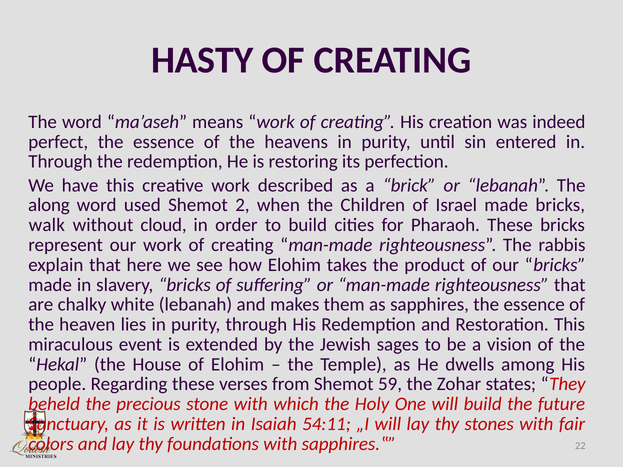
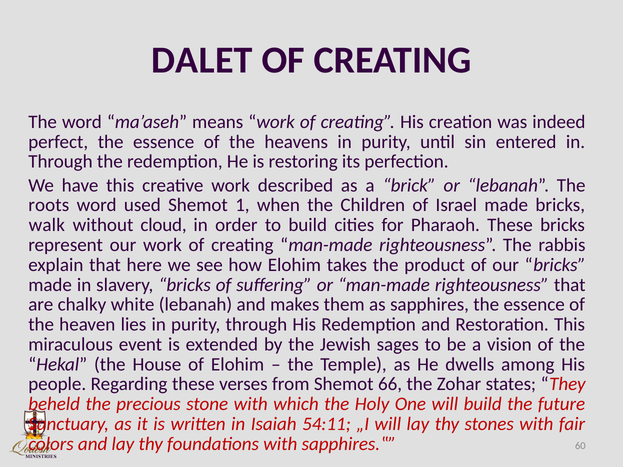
HASTY: HASTY -> DALET
along: along -> roots
2: 2 -> 1
59: 59 -> 66
22: 22 -> 60
